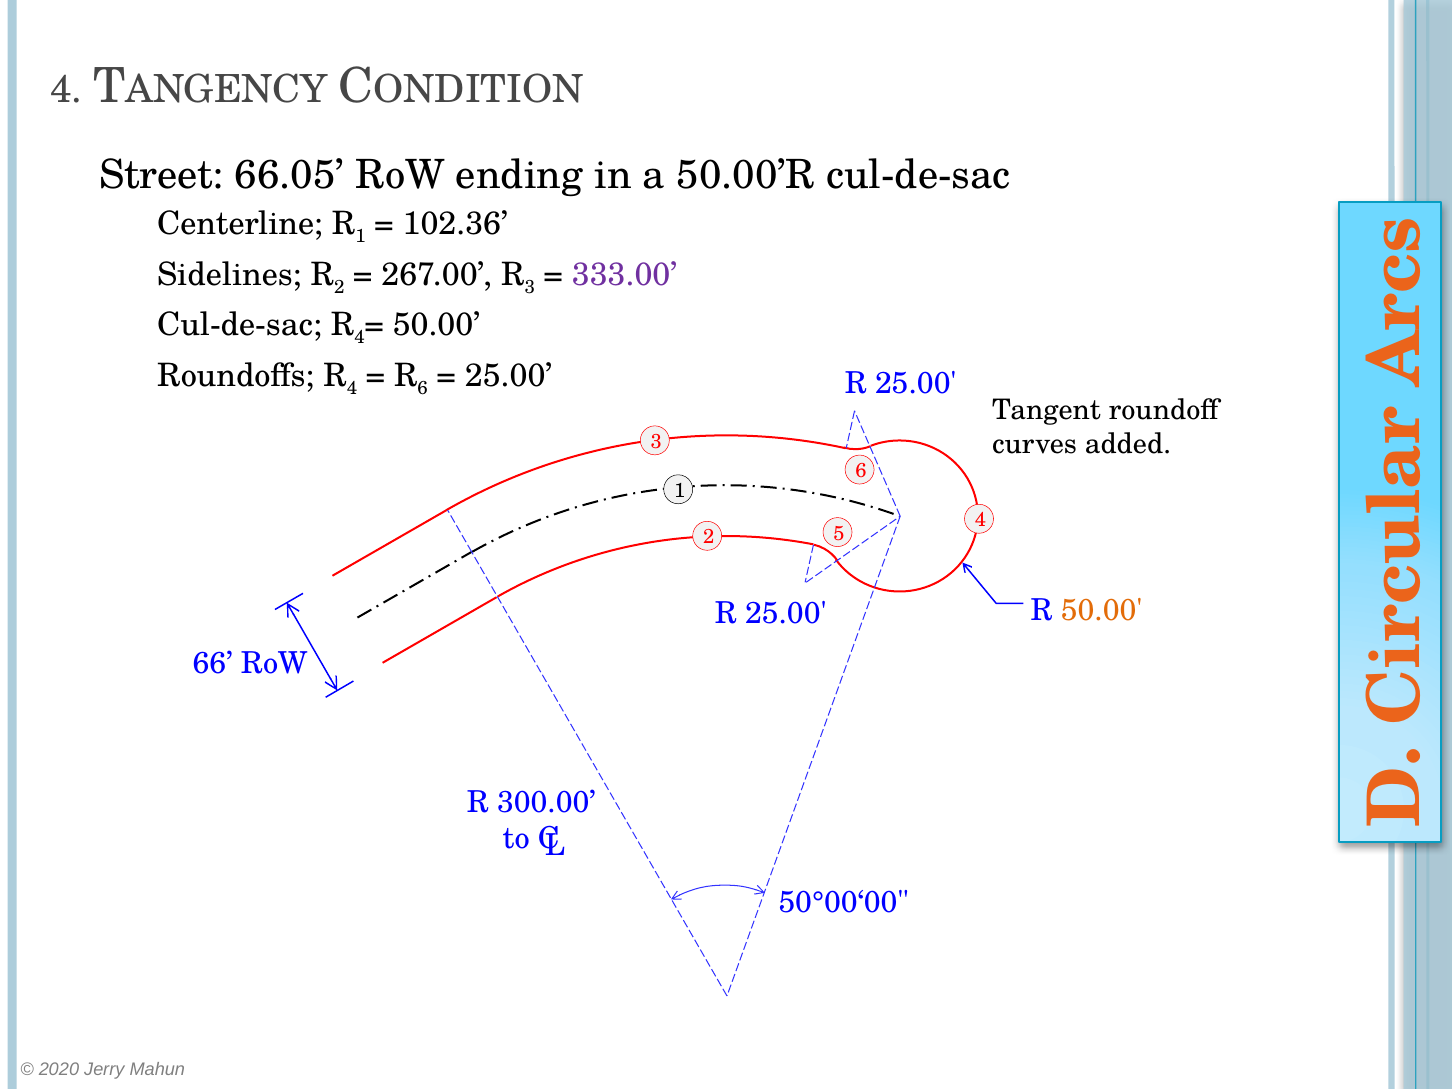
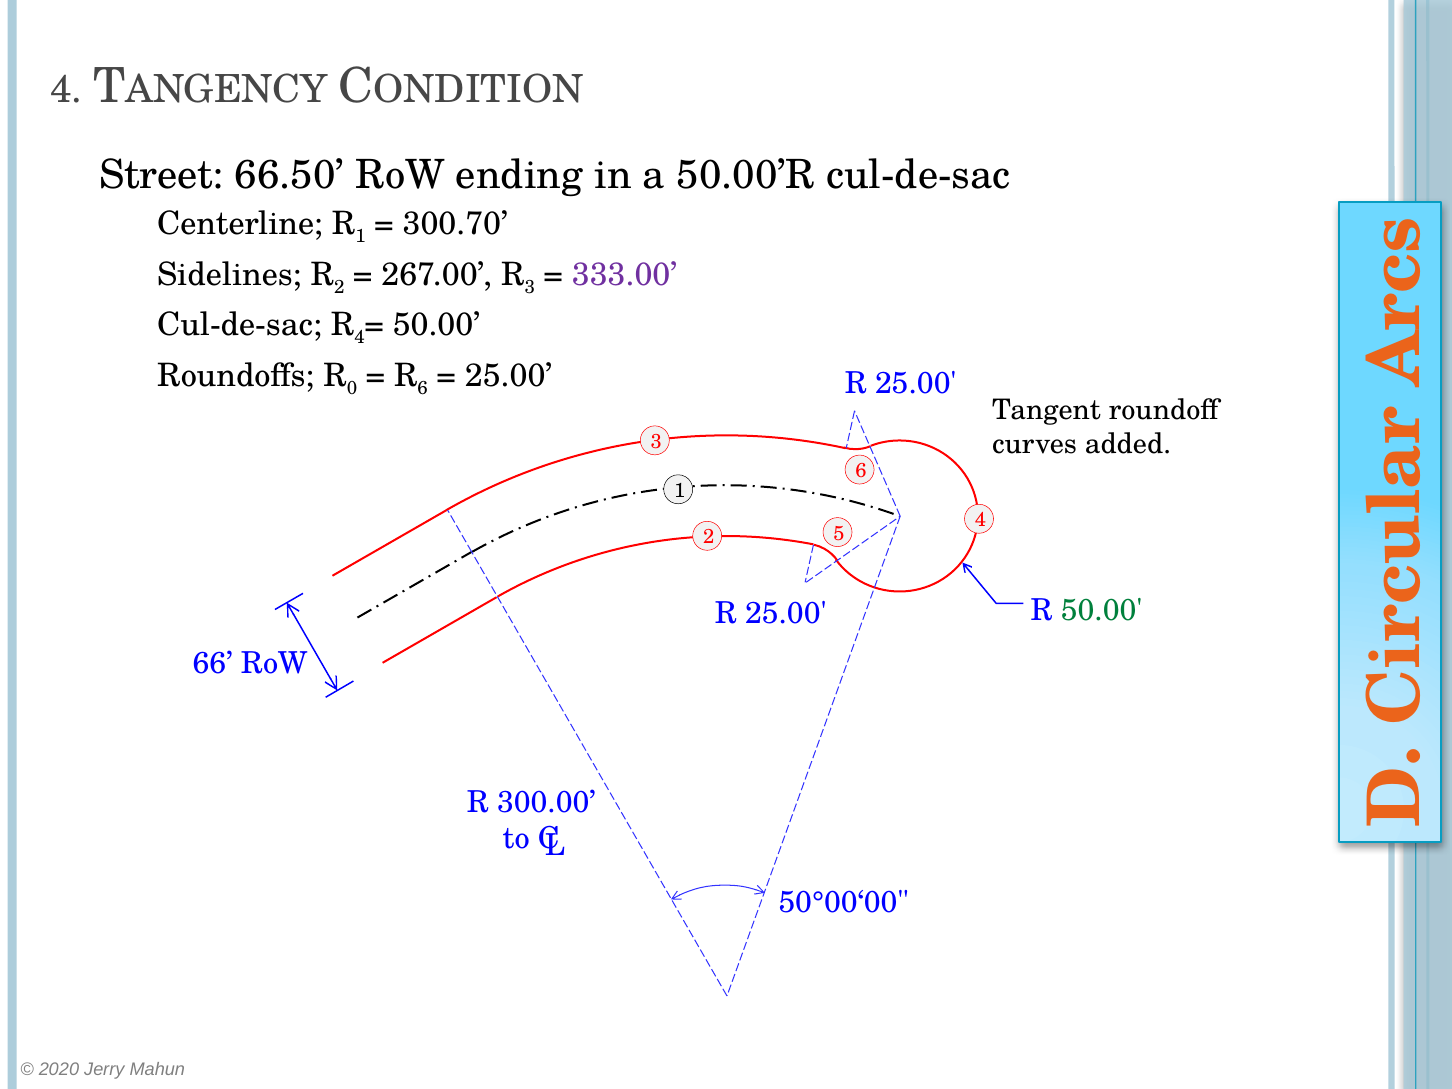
66.05: 66.05 -> 66.50
102.36: 102.36 -> 300.70
Roundoffs R 4: 4 -> 0
50.00 at (1102, 610) colour: orange -> green
